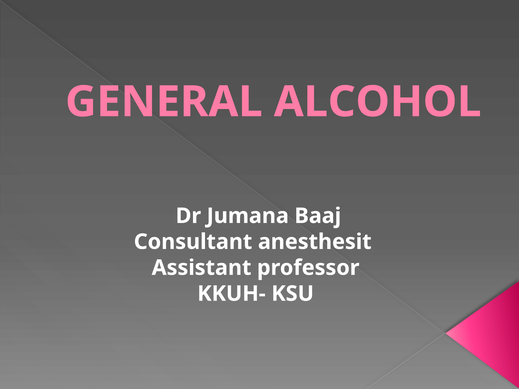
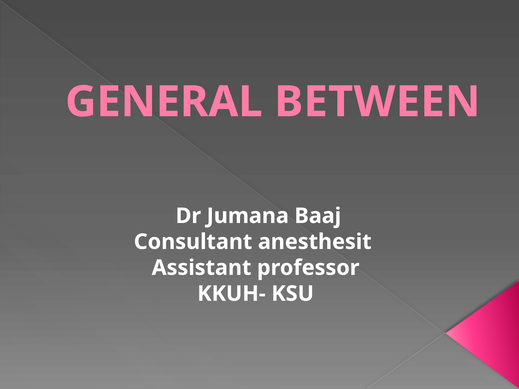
ALCOHOL: ALCOHOL -> BETWEEN
